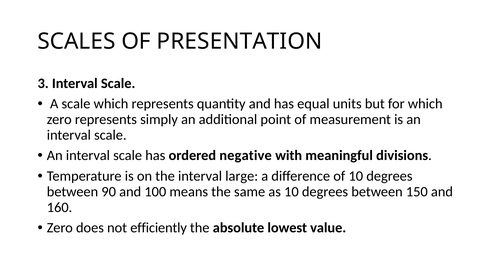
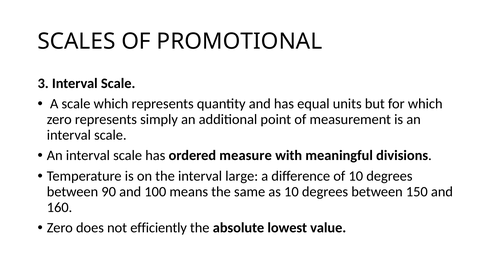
PRESENTATION: PRESENTATION -> PROMOTIONAL
negative: negative -> measure
